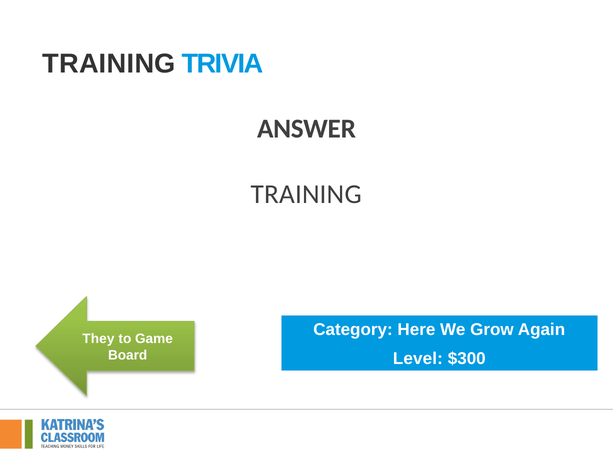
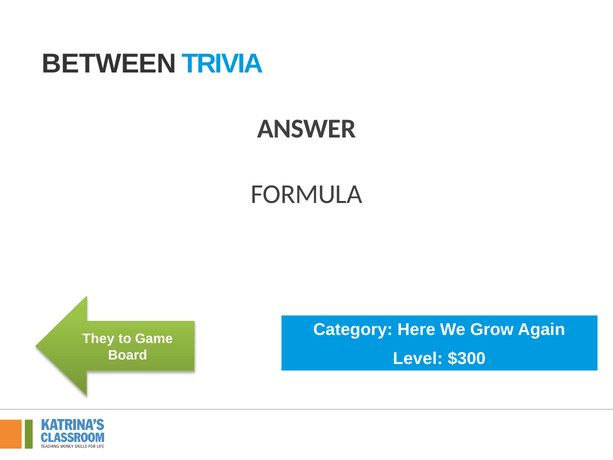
TRAINING at (109, 64): TRAINING -> BETWEEN
TRAINING at (306, 194): TRAINING -> FORMULA
